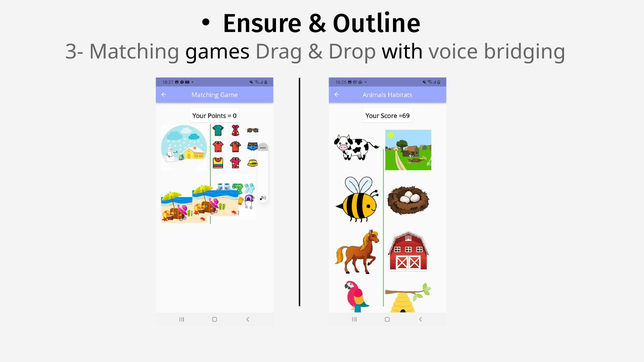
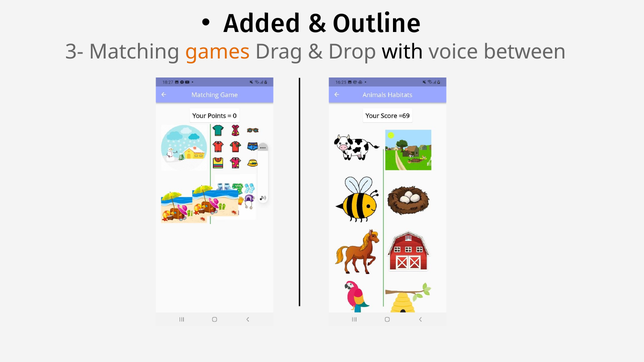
Ensure: Ensure -> Added
games colour: black -> orange
bridging: bridging -> between
